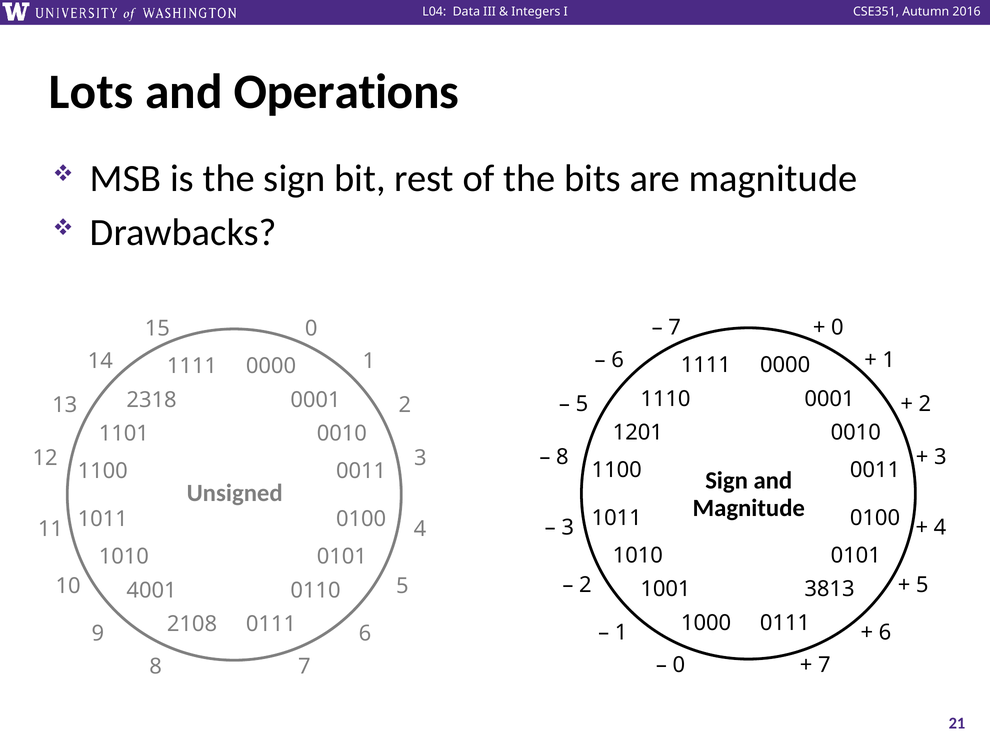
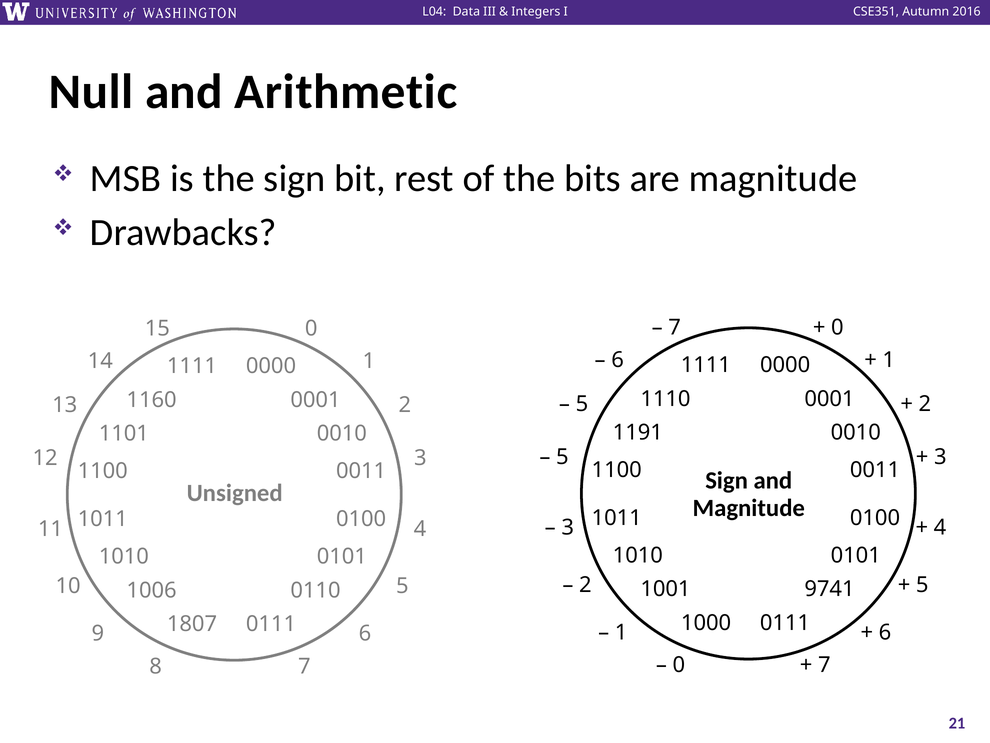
Lots: Lots -> Null
Operations: Operations -> Arithmetic
2318: 2318 -> 1160
1201: 1201 -> 1191
8 at (562, 456): 8 -> 5
3813: 3813 -> 9741
4001: 4001 -> 1006
2108: 2108 -> 1807
